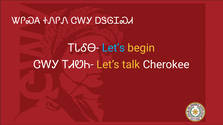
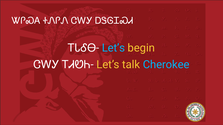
Cherokee colour: white -> light blue
